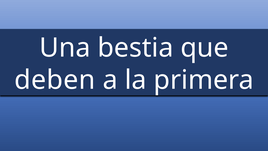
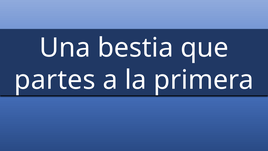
deben: deben -> partes
